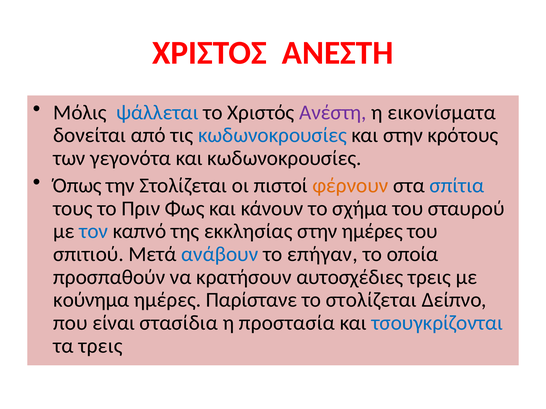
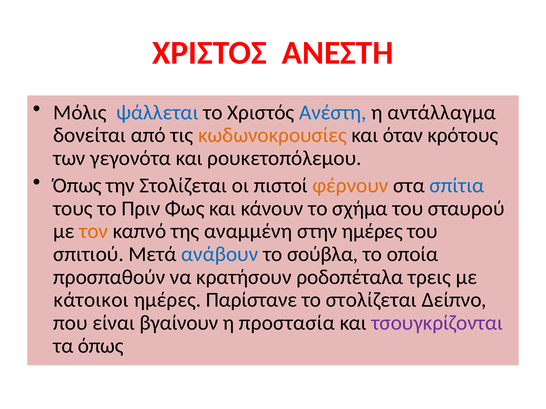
Ανέστη colour: purple -> blue
εικονίσματα: εικονίσματα -> αντάλλαγμα
κωδωνοκρουσίες at (272, 135) colour: blue -> orange
και στην: στην -> όταν
και κωδωνοκρουσίες: κωδωνοκρουσίες -> ρουκετοπόλεμου
τον colour: blue -> orange
εκκλησίας: εκκλησίας -> αναμμένη
επήγαν: επήγαν -> σούβλα
αυτοσχέδιες: αυτοσχέδιες -> ροδοπέταλα
κούνημα: κούνημα -> κάτοικοι
στασίδια: στασίδια -> βγαίνουν
τσουγκρίζονται colour: blue -> purple
τα τρεις: τρεις -> όπως
